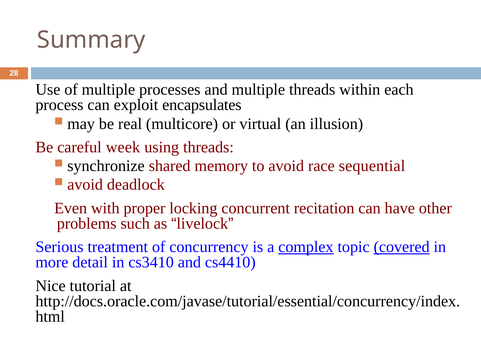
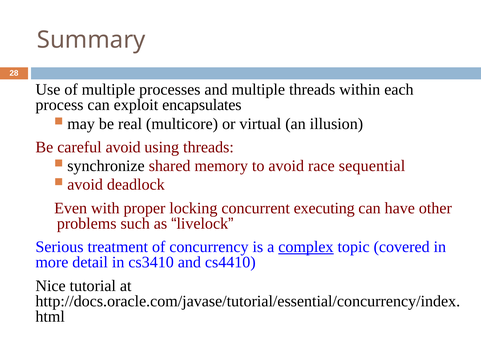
careful week: week -> avoid
recitation: recitation -> executing
covered underline: present -> none
